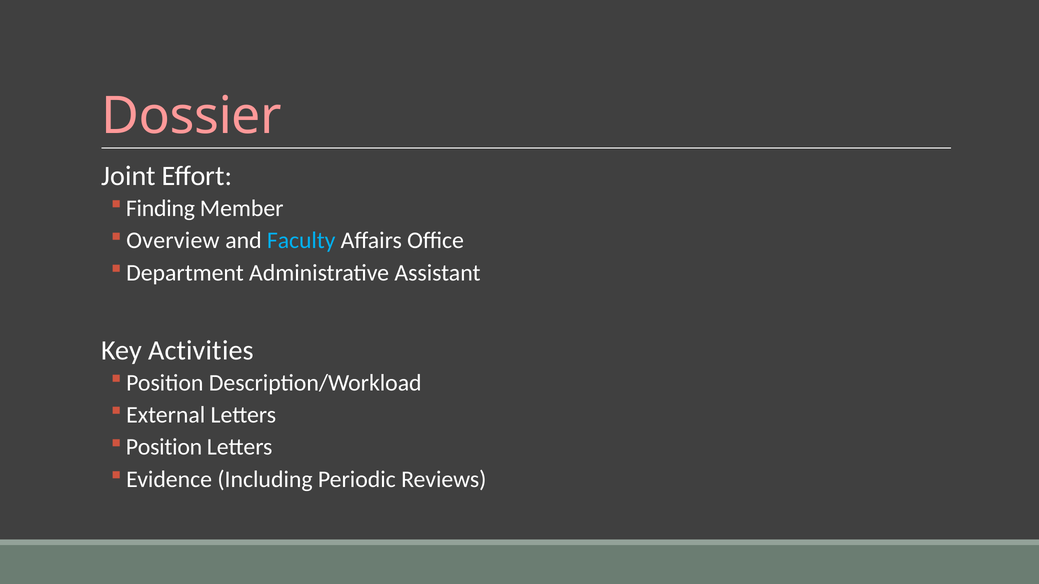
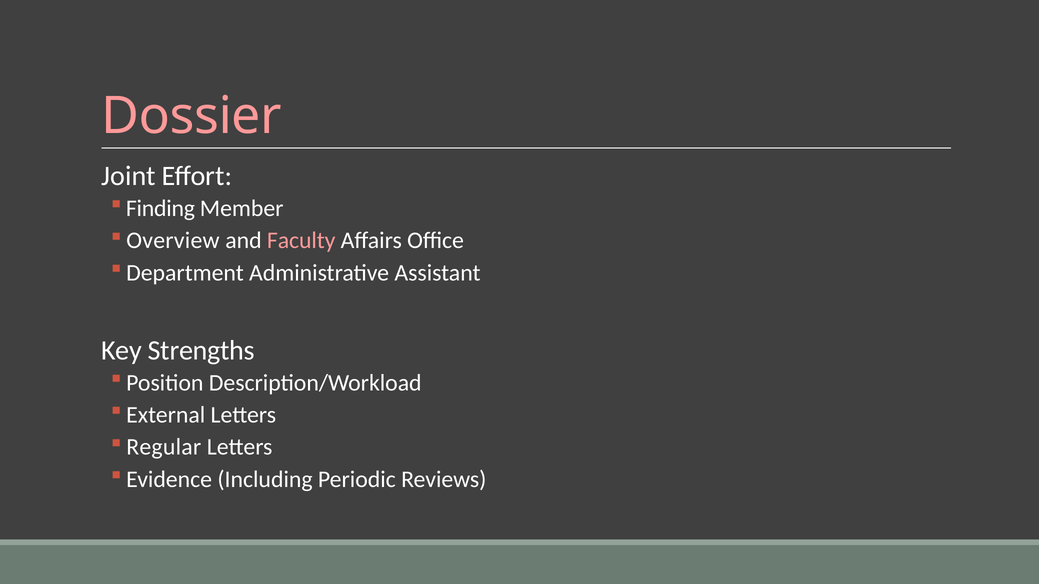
Faculty colour: light blue -> pink
Activities: Activities -> Strengths
Position at (164, 447): Position -> Regular
